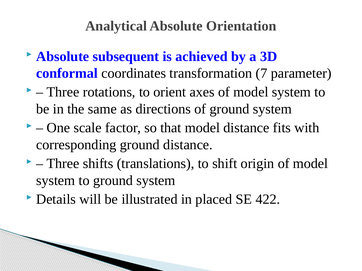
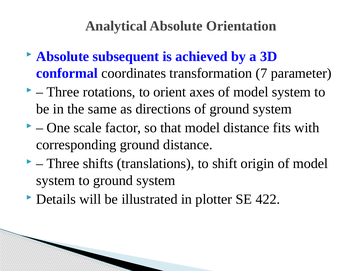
placed: placed -> plotter
